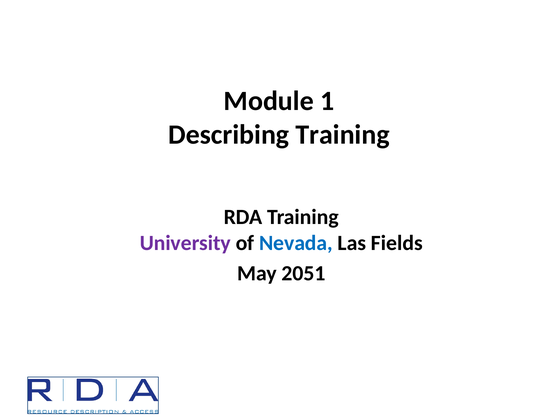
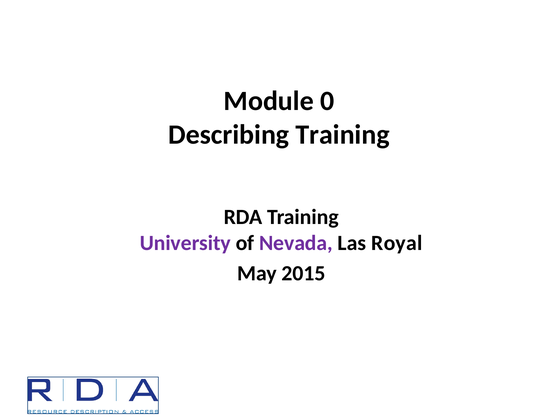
1: 1 -> 0
Nevada colour: blue -> purple
Fields: Fields -> Royal
2051: 2051 -> 2015
